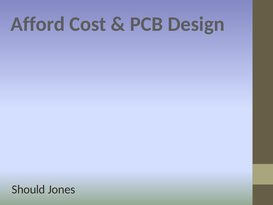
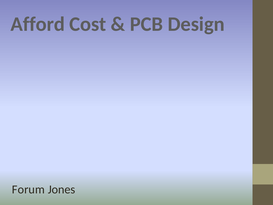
Should: Should -> Forum
